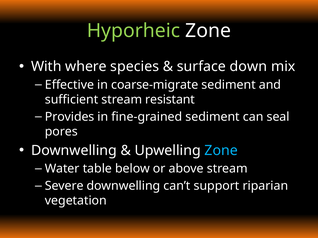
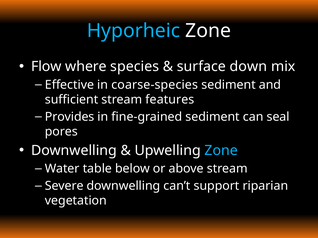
Hyporheic colour: light green -> light blue
With: With -> Flow
coarse-migrate: coarse-migrate -> coarse-species
resistant: resistant -> features
